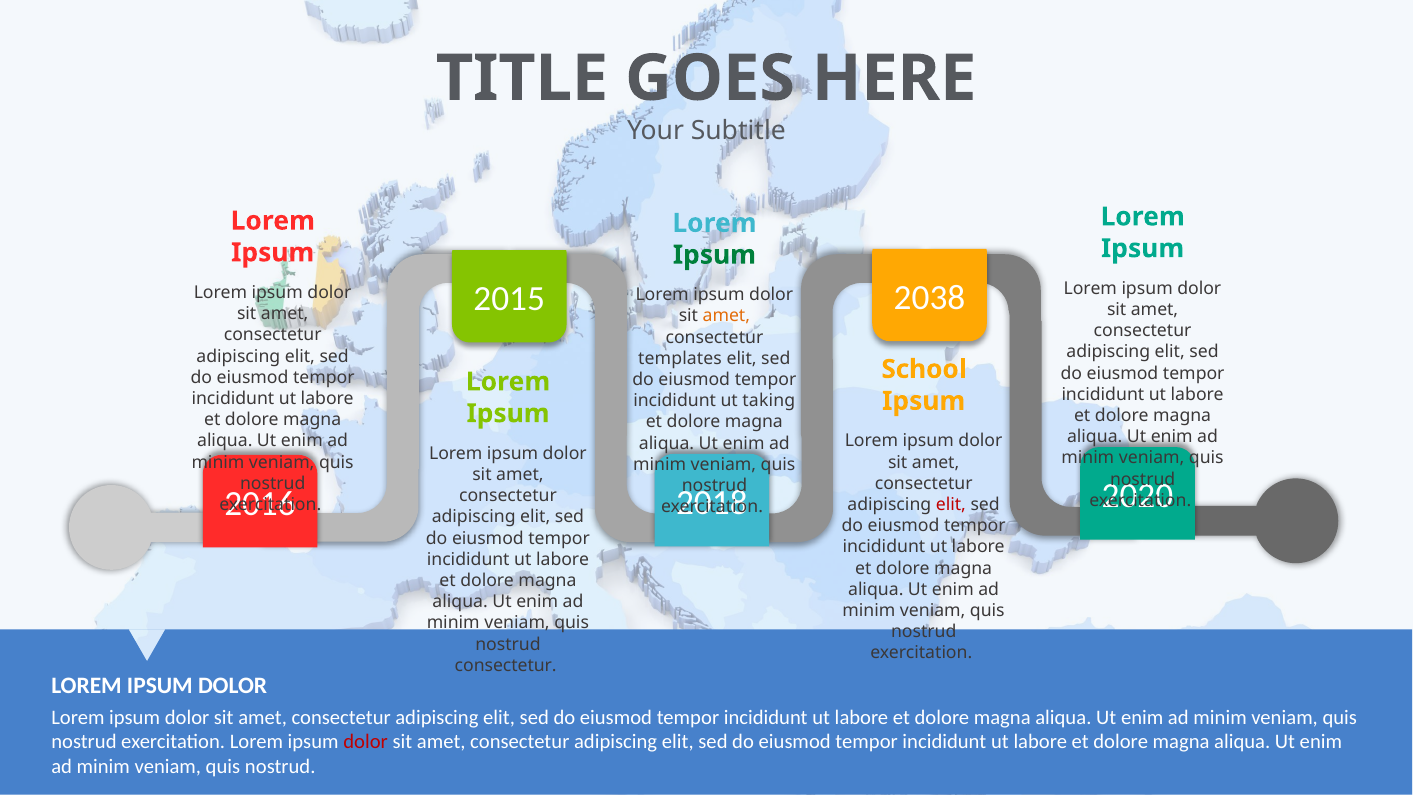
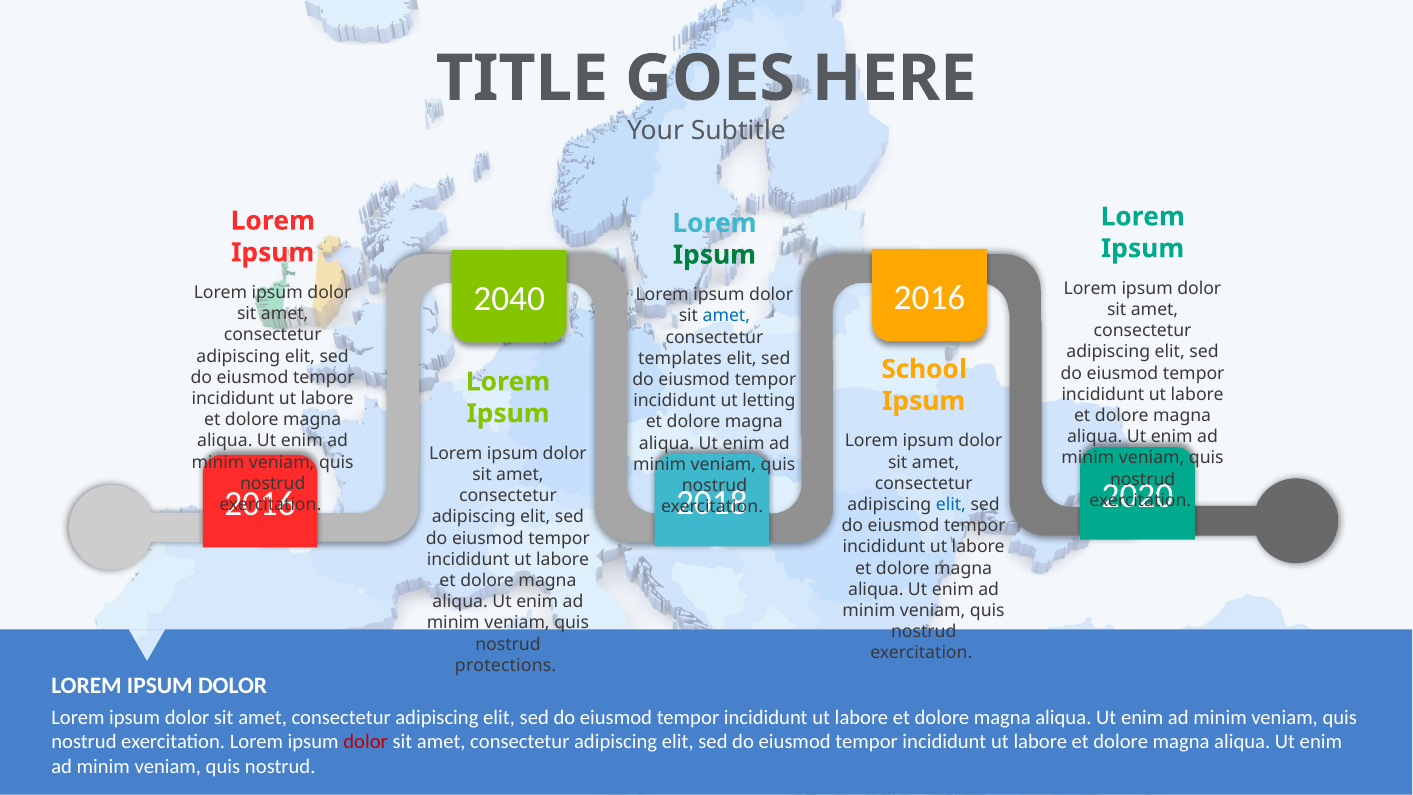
2038 at (930, 297): 2038 -> 2016
2015: 2015 -> 2040
amet at (726, 316) colour: orange -> blue
taking: taking -> letting
elit at (951, 504) colour: red -> blue
consectetur at (506, 665): consectetur -> protections
